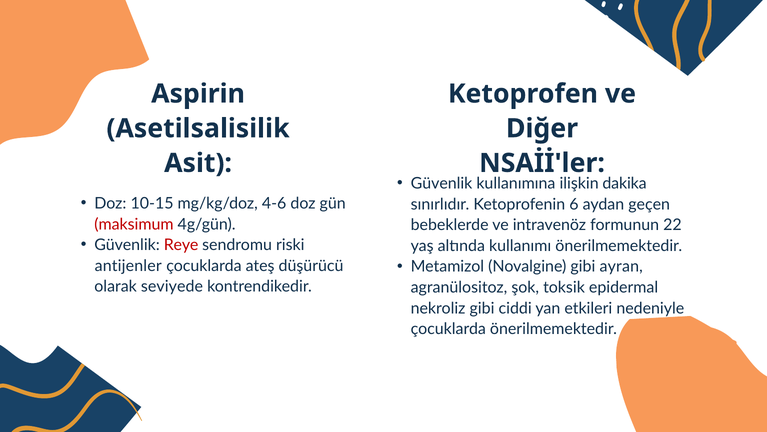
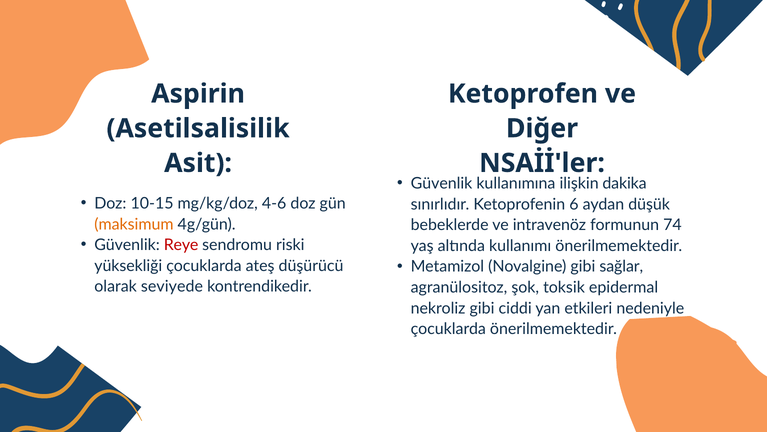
geçen: geçen -> düşük
maksimum colour: red -> orange
22: 22 -> 74
ayran: ayran -> sağlar
antijenler: antijenler -> yüksekliği
